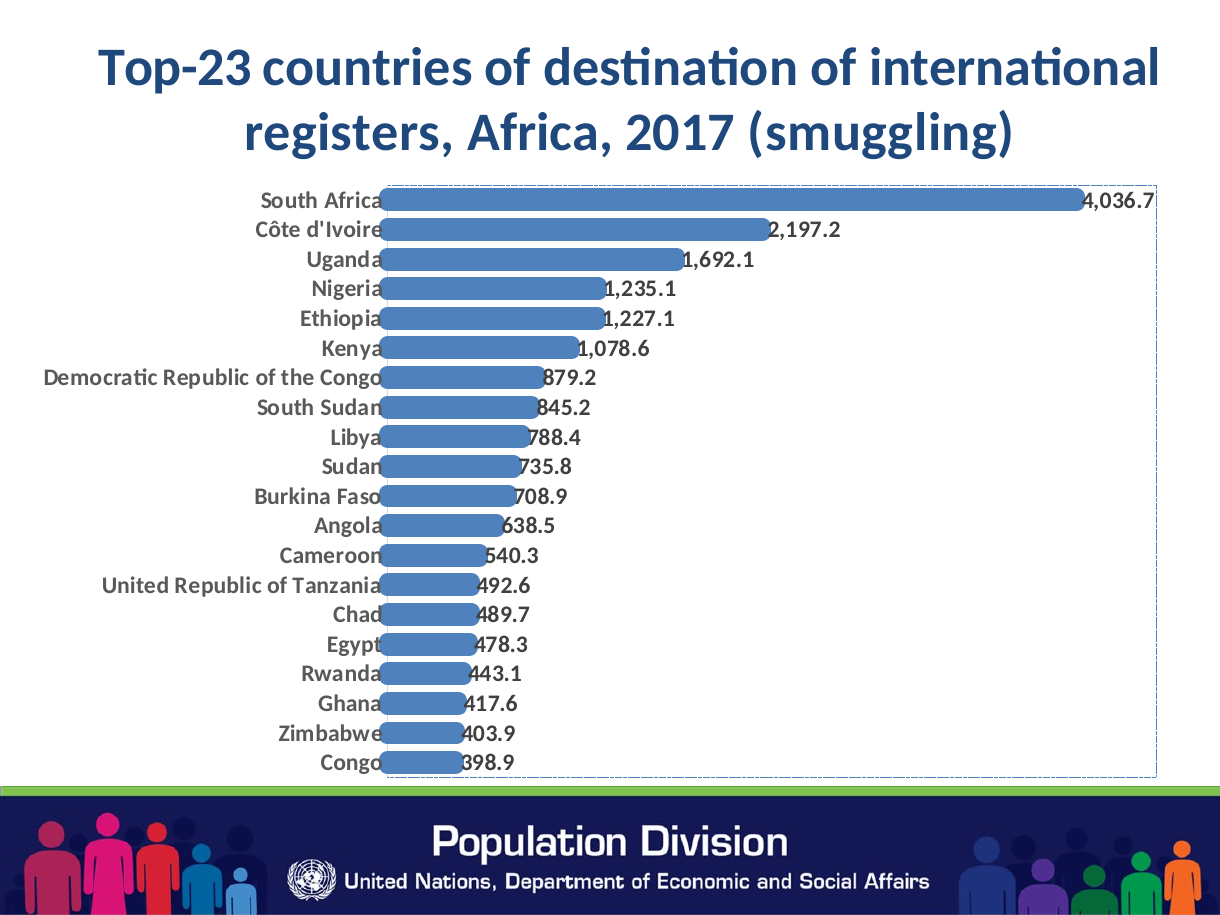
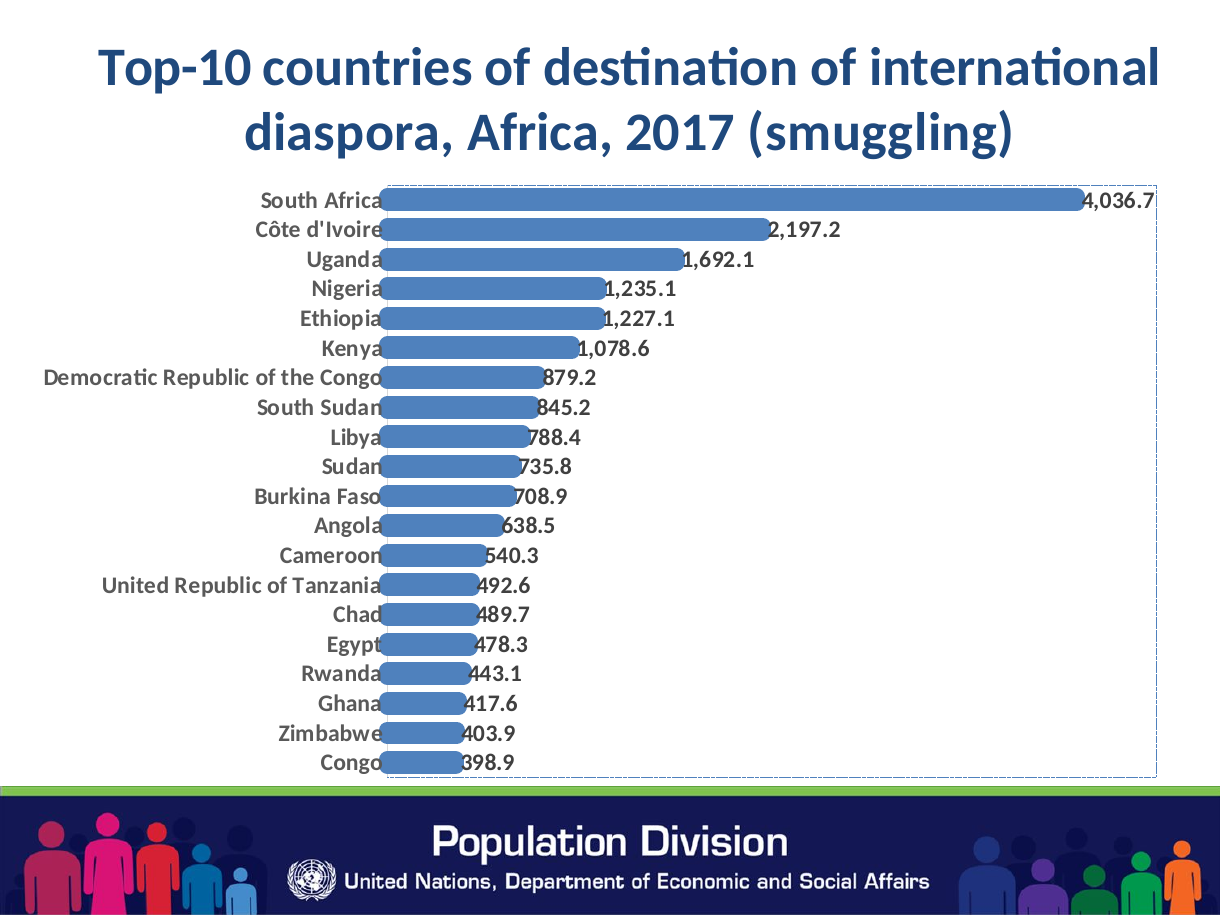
Top-23: Top-23 -> Top-10
registers: registers -> diaspora
